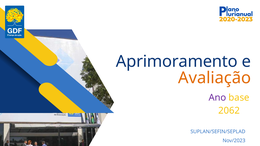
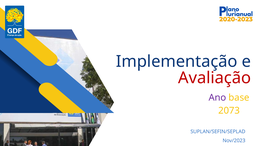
Aprimoramento: Aprimoramento -> Implementação
Avaliação colour: orange -> red
2062: 2062 -> 2073
